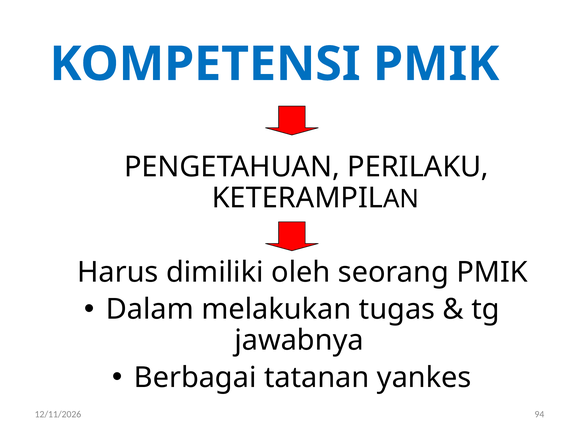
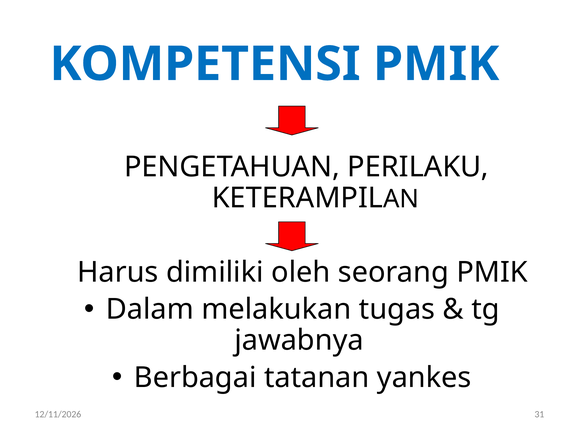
94: 94 -> 31
